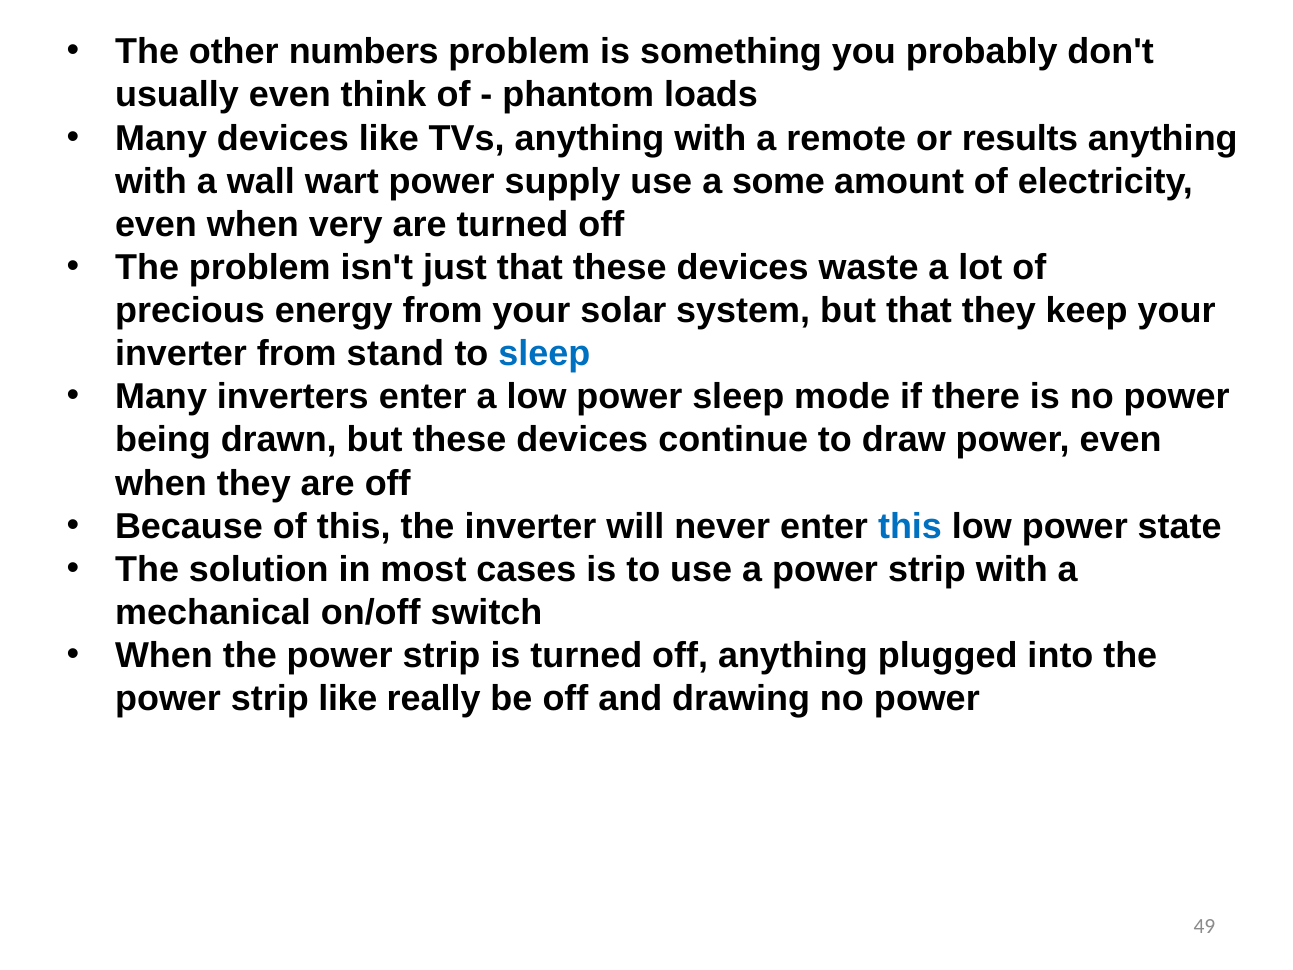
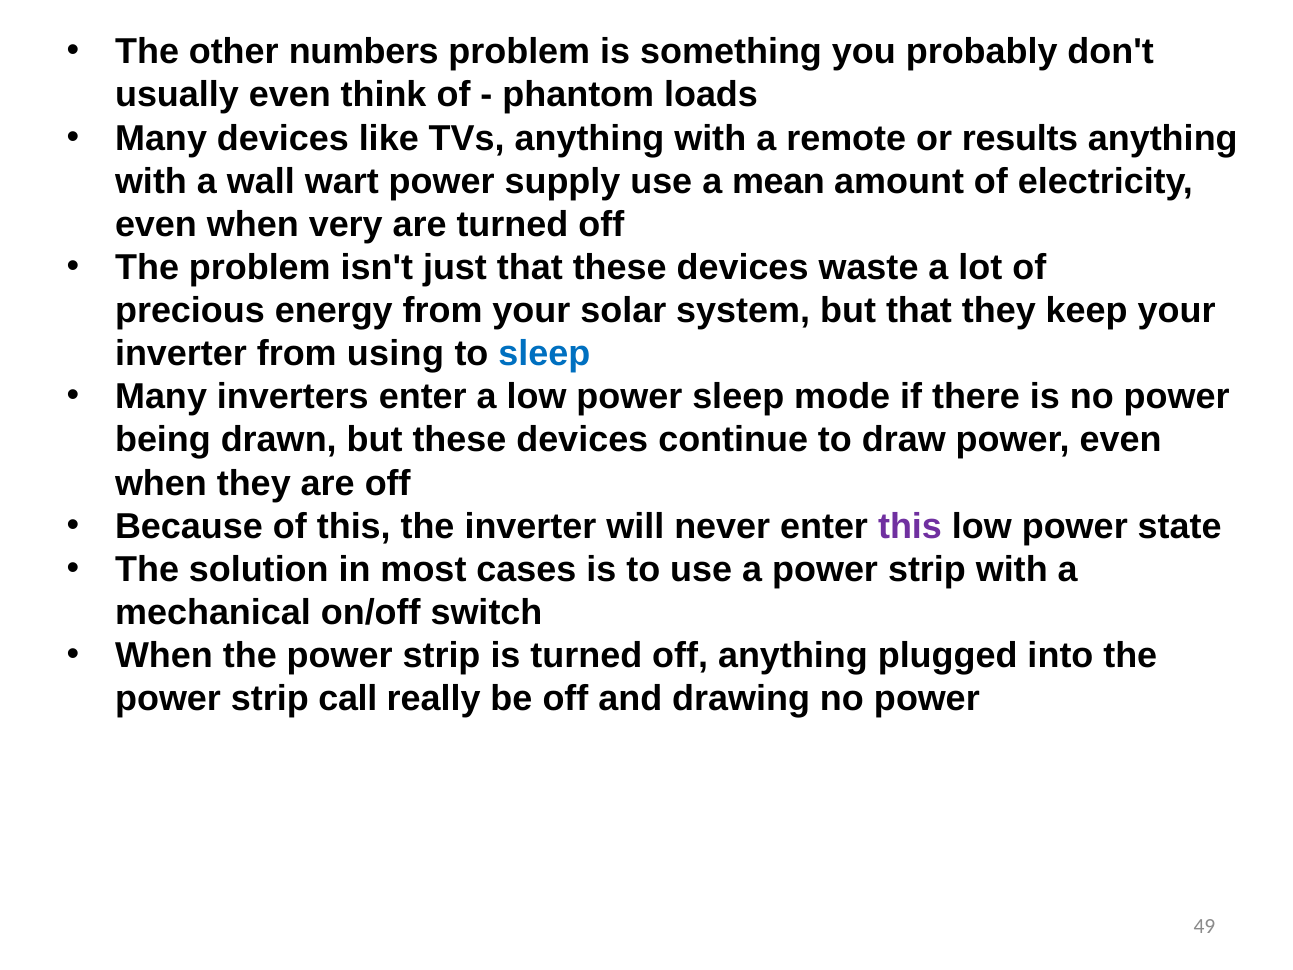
some: some -> mean
stand: stand -> using
this at (910, 526) colour: blue -> purple
strip like: like -> call
